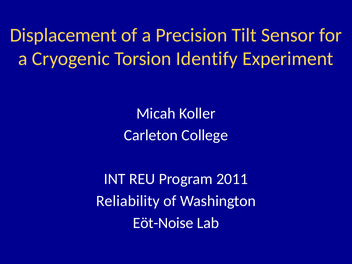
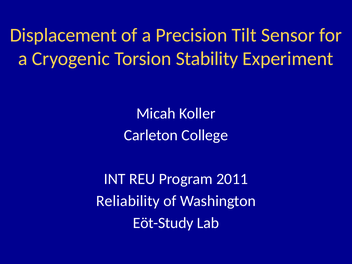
Identify: Identify -> Stability
Eöt-Noise: Eöt-Noise -> Eöt-Study
